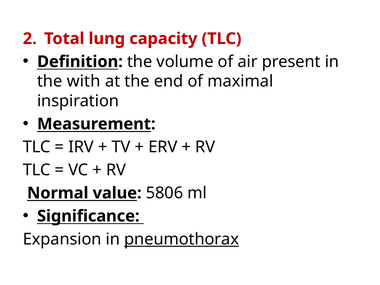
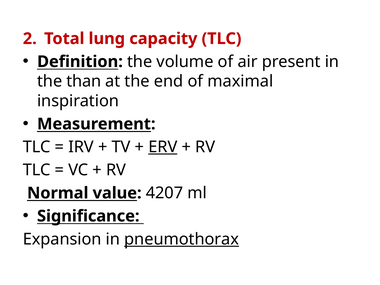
with: with -> than
ERV underline: none -> present
5806: 5806 -> 4207
